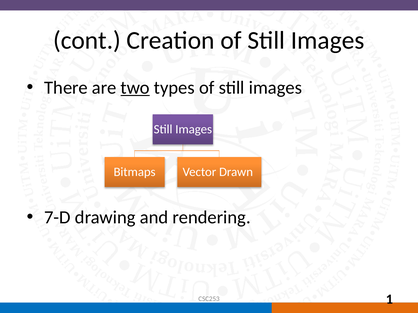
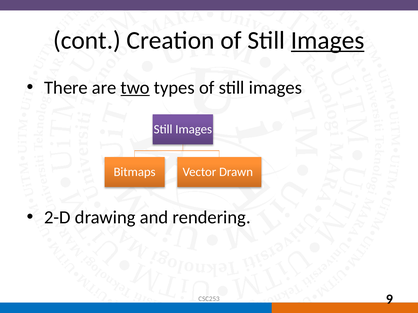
Images at (328, 40) underline: none -> present
7-D: 7-D -> 2-D
1: 1 -> 9
